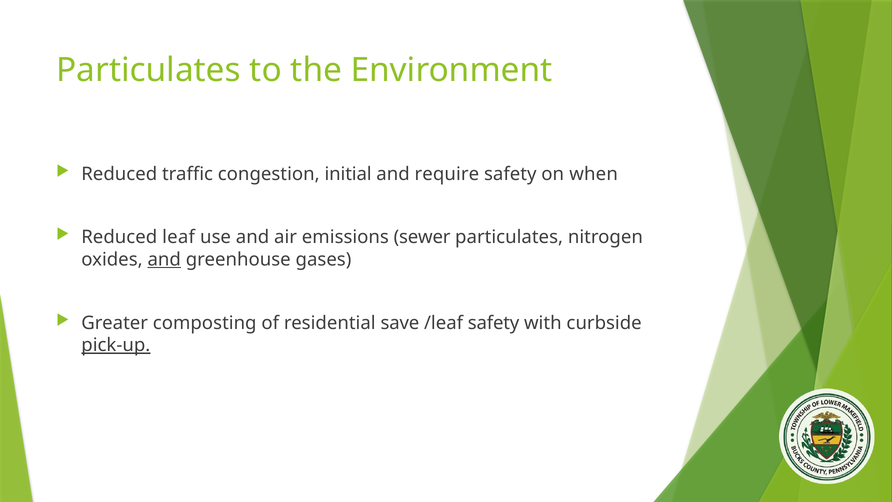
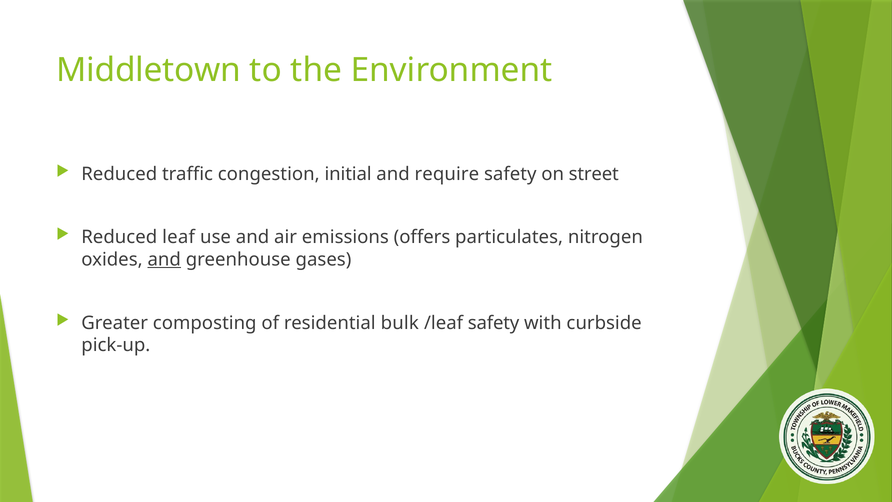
Particulates at (149, 70): Particulates -> Middletown
when: when -> street
sewer: sewer -> offers
save: save -> bulk
pick-up underline: present -> none
